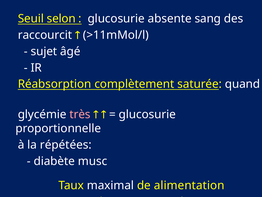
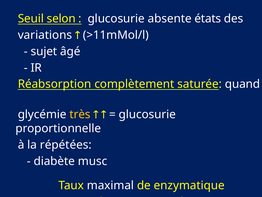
sang: sang -> états
raccourcit: raccourcit -> variations
très colour: pink -> yellow
alimentation: alimentation -> enzymatique
